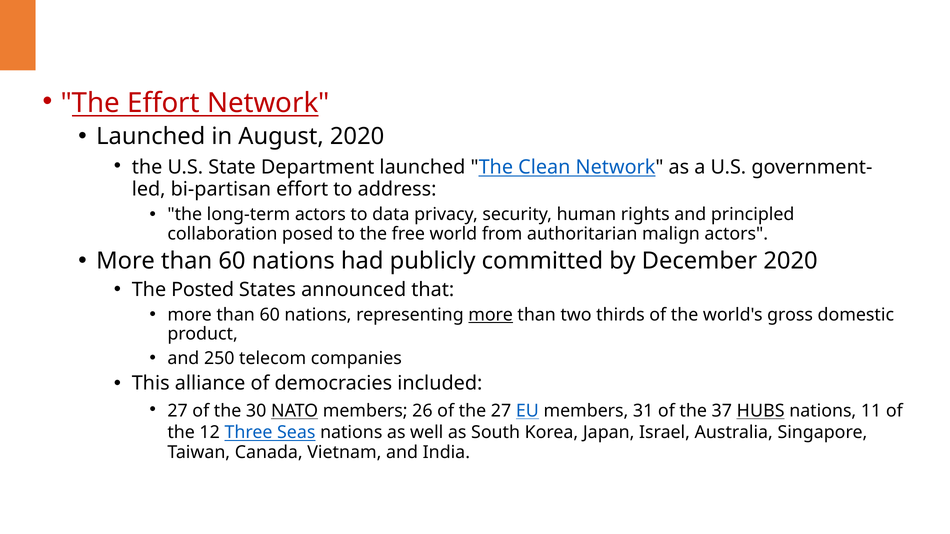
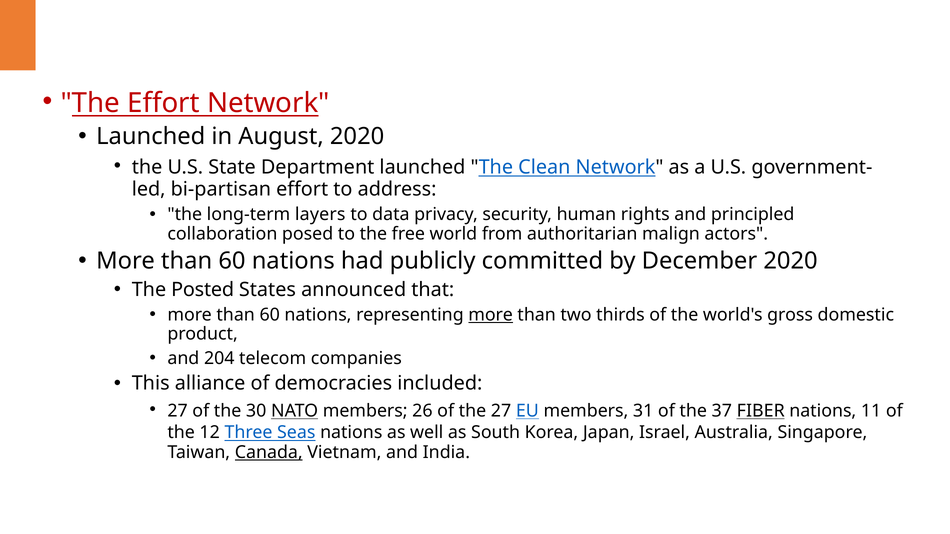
long-term actors: actors -> layers
250: 250 -> 204
HUBS: HUBS -> FIBER
Canada underline: none -> present
